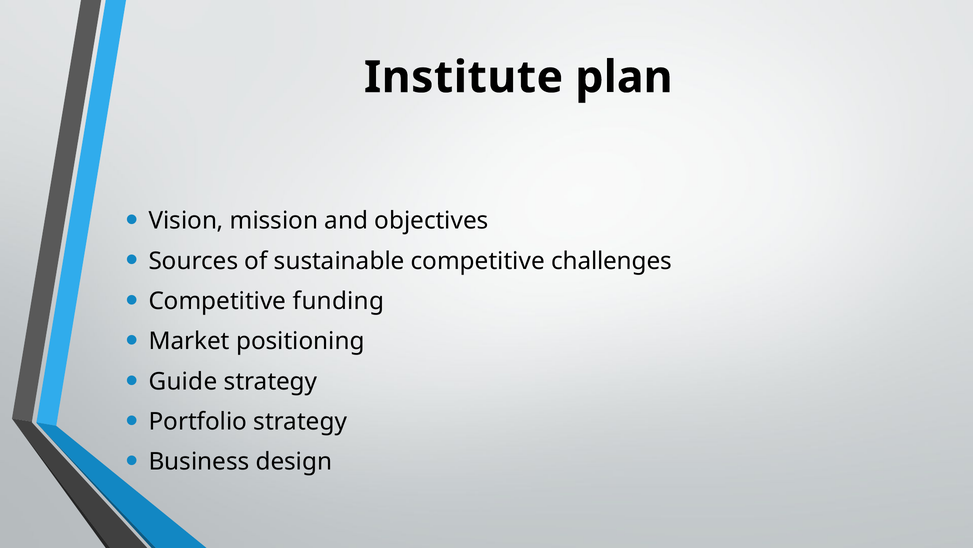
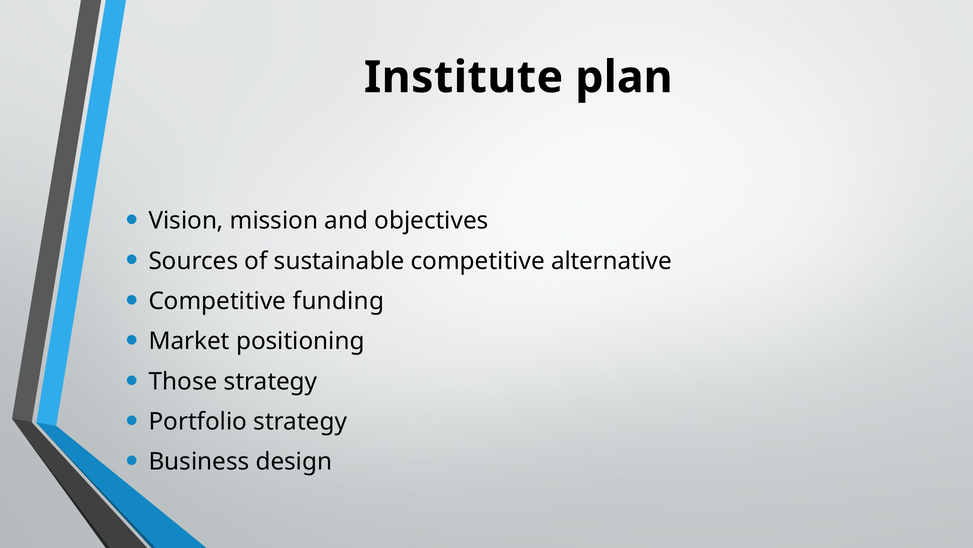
challenges: challenges -> alternative
Guide: Guide -> Those
